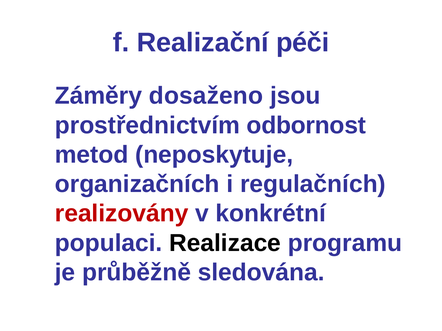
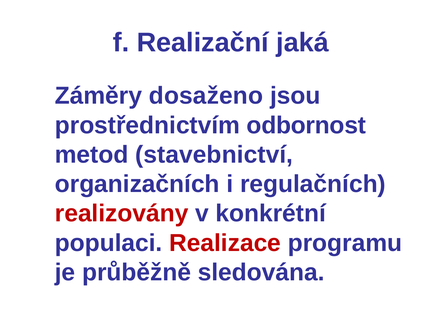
péči: péči -> jaká
neposkytuje: neposkytuje -> stavebnictví
Realizace colour: black -> red
